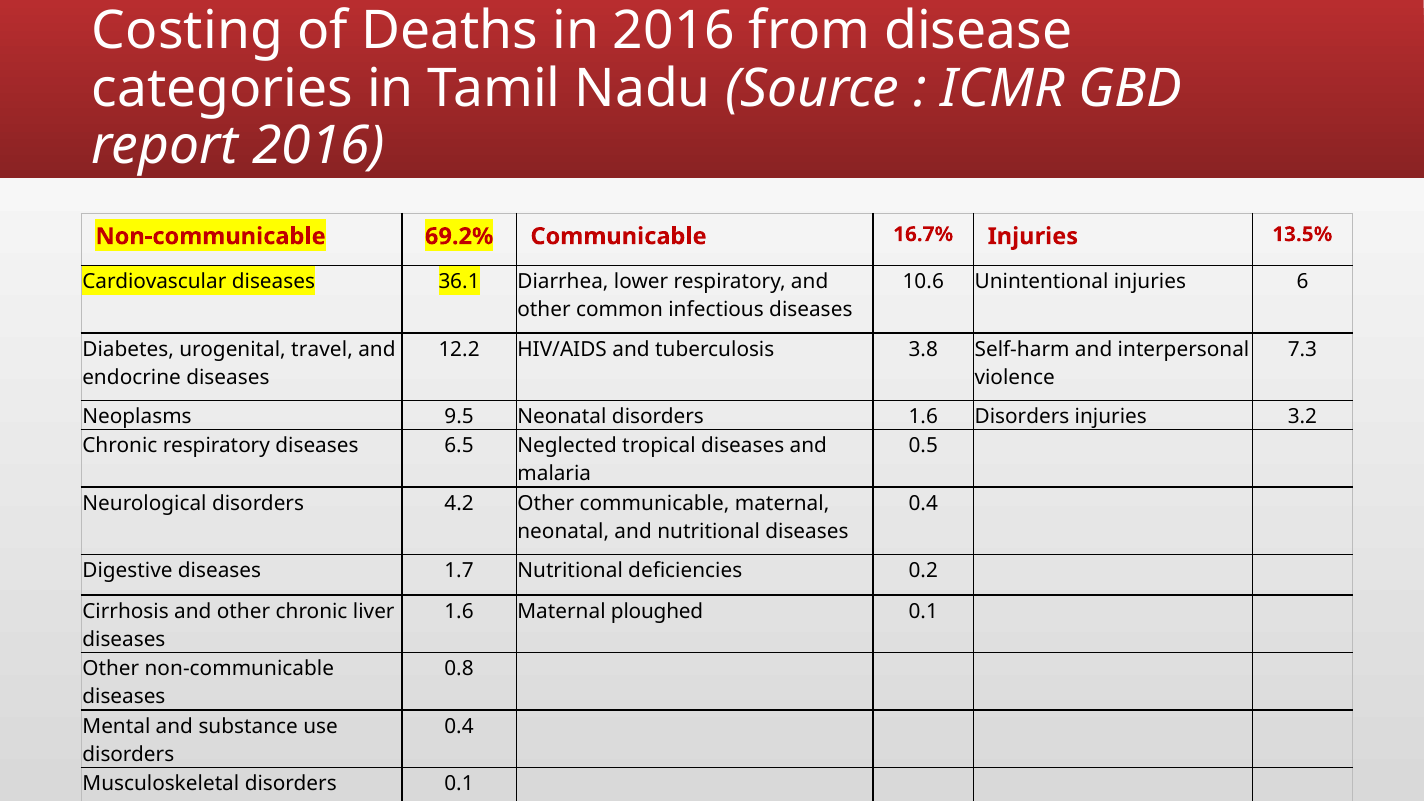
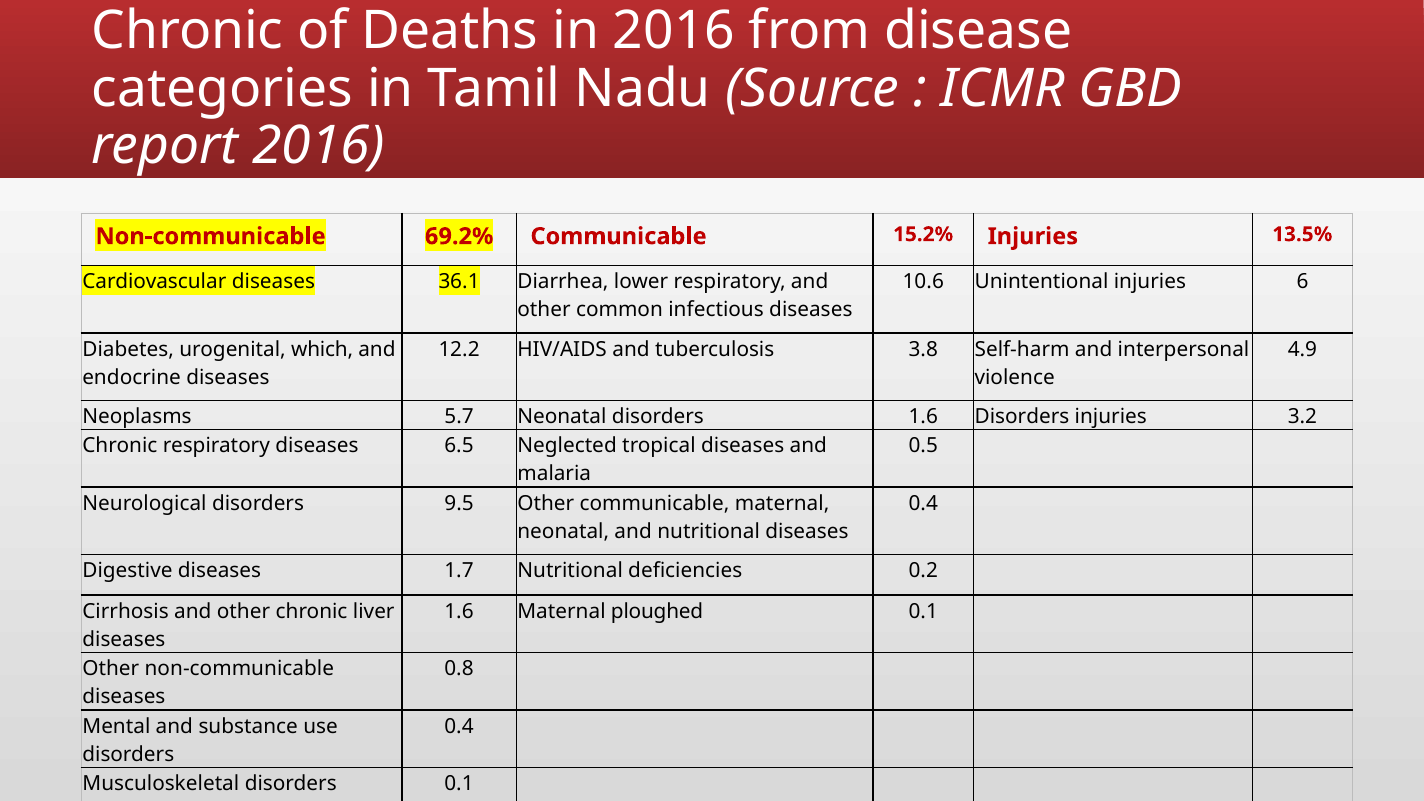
Costing at (188, 31): Costing -> Chronic
16.7%: 16.7% -> 15.2%
travel: travel -> which
7.3: 7.3 -> 4.9
9.5: 9.5 -> 5.7
4.2: 4.2 -> 9.5
